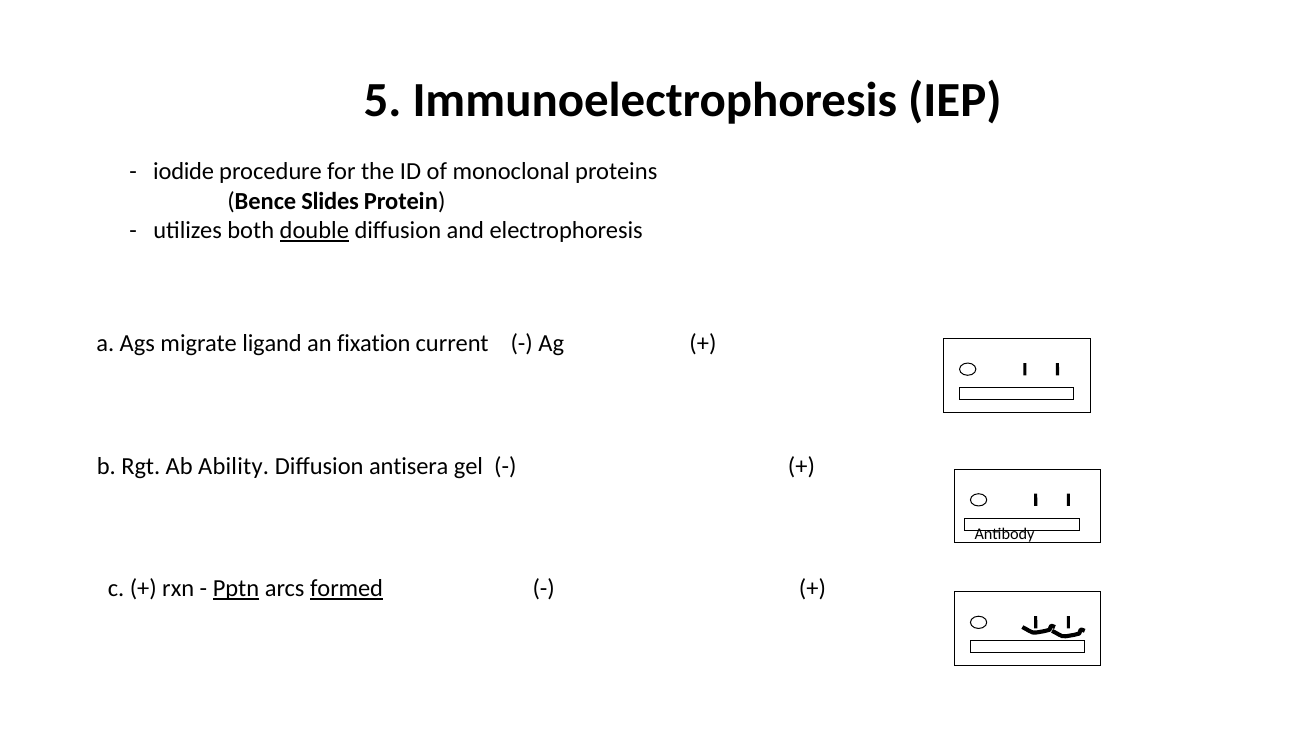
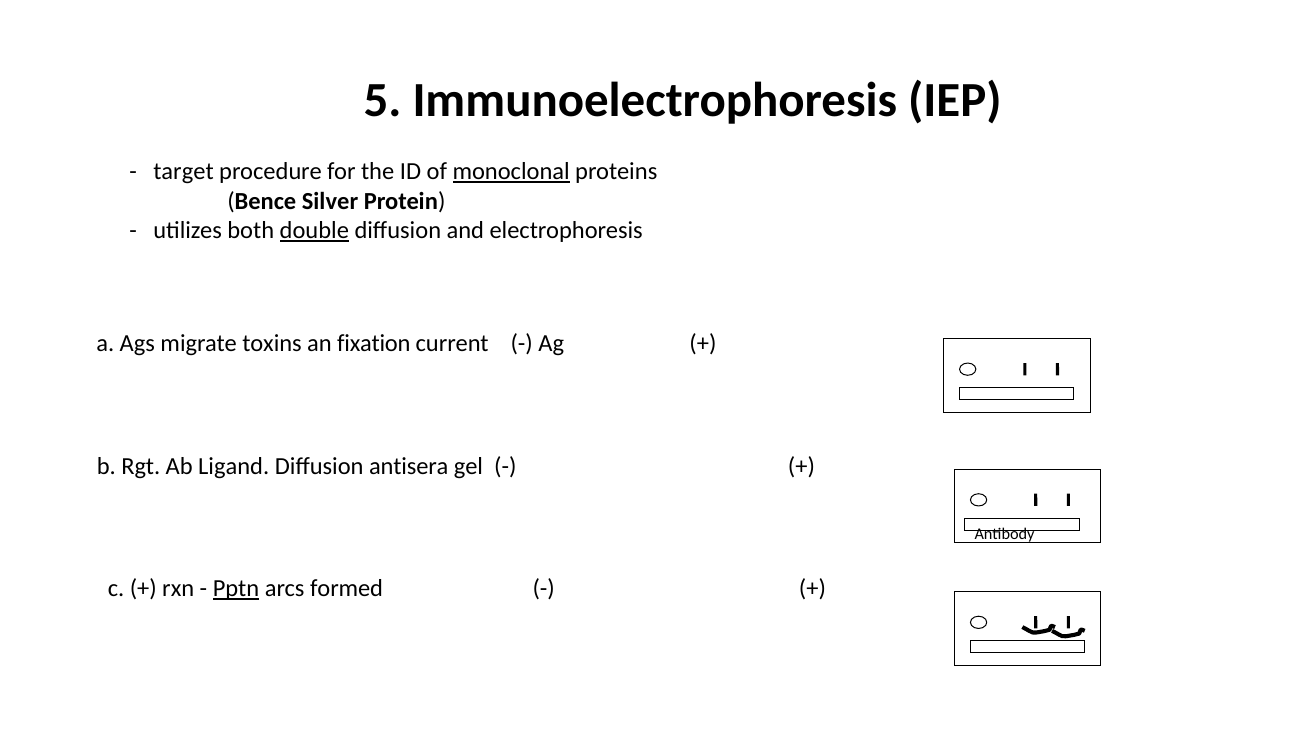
iodide: iodide -> target
monoclonal underline: none -> present
Slides: Slides -> Silver
ligand: ligand -> toxins
Ability: Ability -> Ligand
formed underline: present -> none
